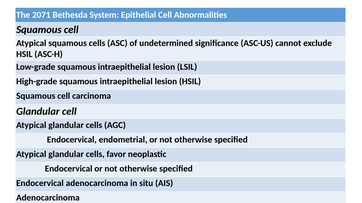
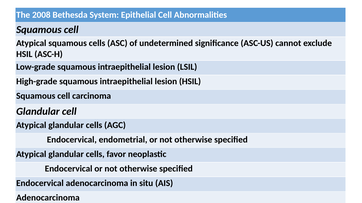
2071: 2071 -> 2008
